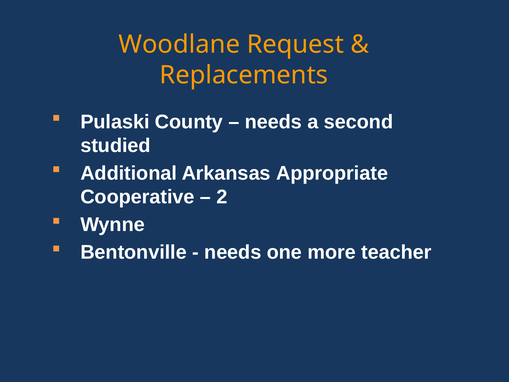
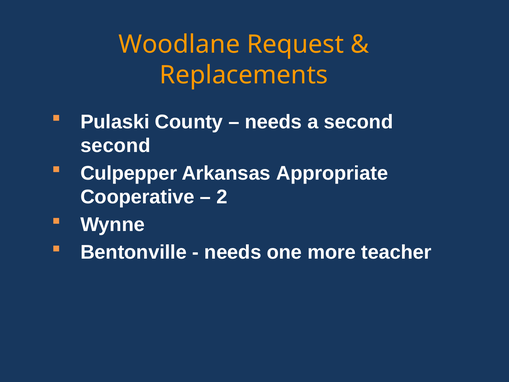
studied at (116, 146): studied -> second
Additional: Additional -> Culpepper
